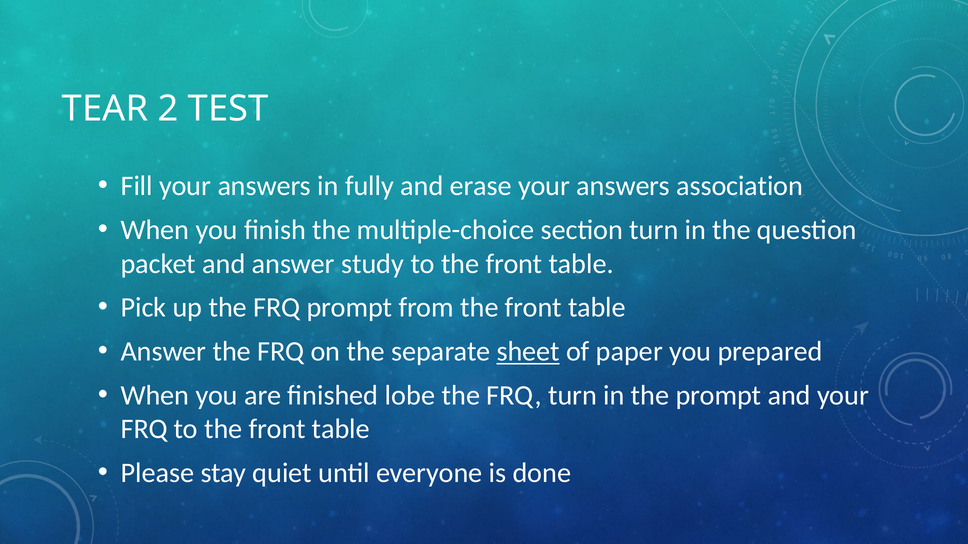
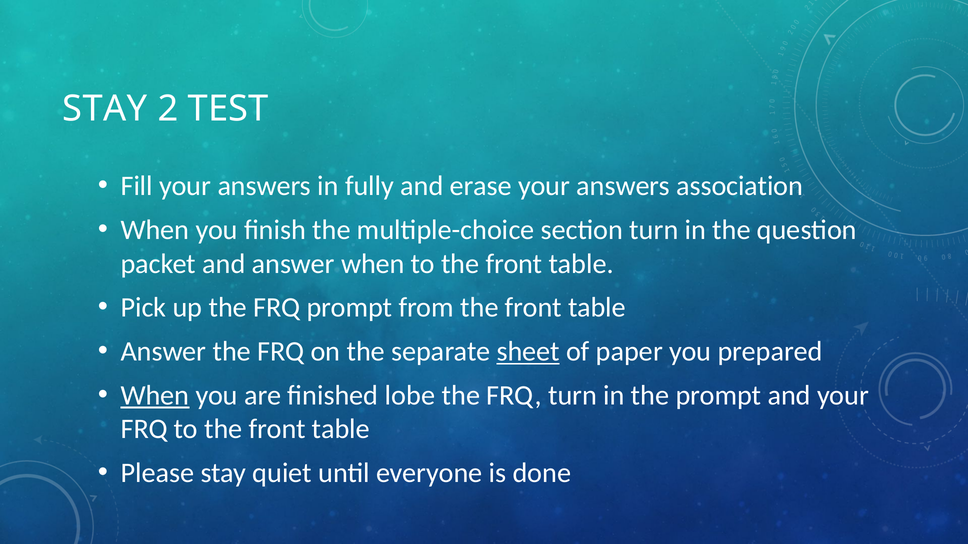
TEAR at (105, 109): TEAR -> STAY
answer study: study -> when
When at (155, 396) underline: none -> present
